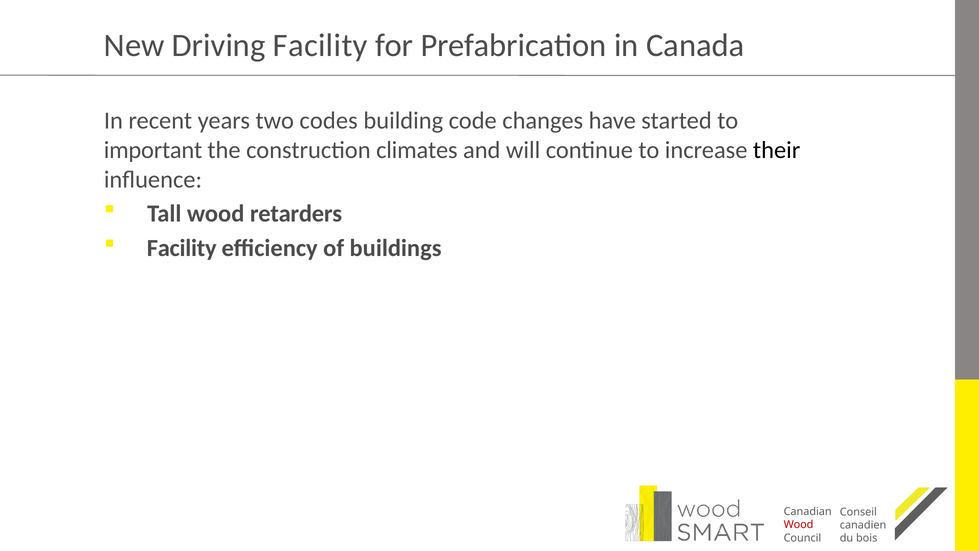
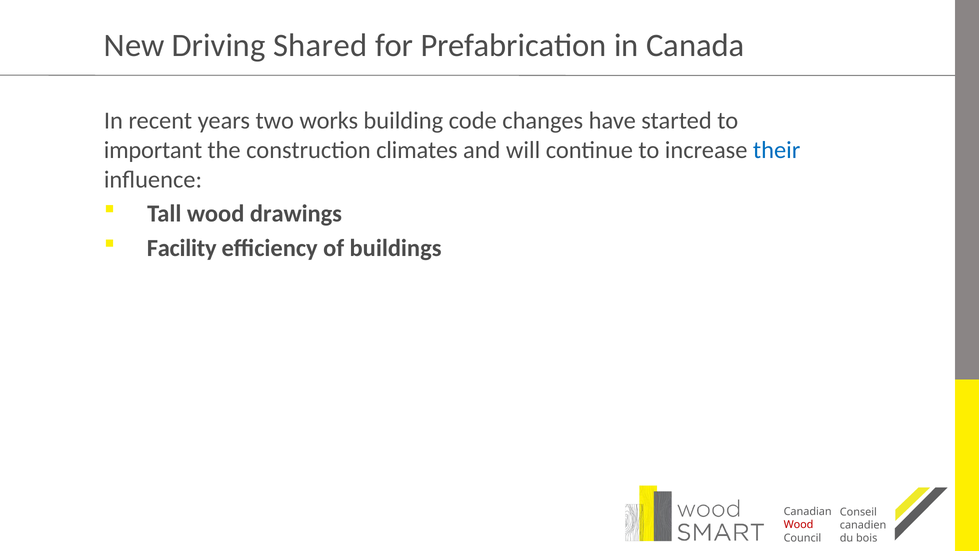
Driving Facility: Facility -> Shared
codes: codes -> works
their colour: black -> blue
retarders: retarders -> drawings
